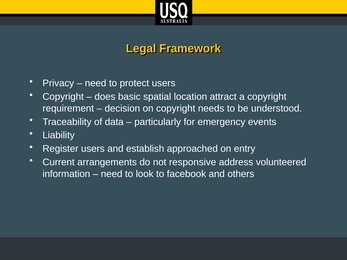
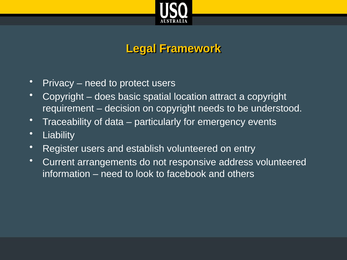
establish approached: approached -> volunteered
